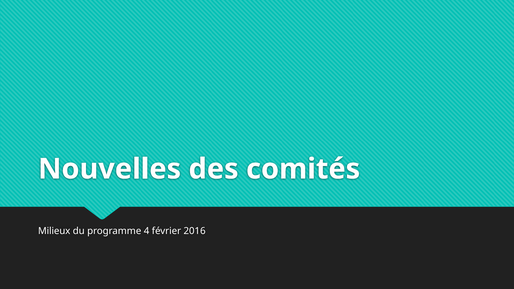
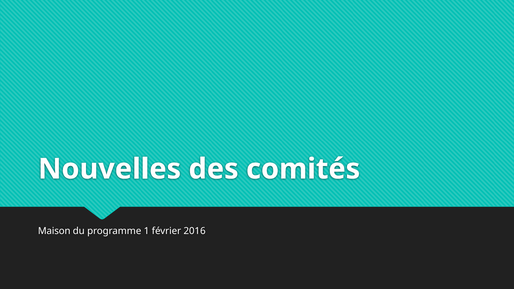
Milieux: Milieux -> Maison
4: 4 -> 1
